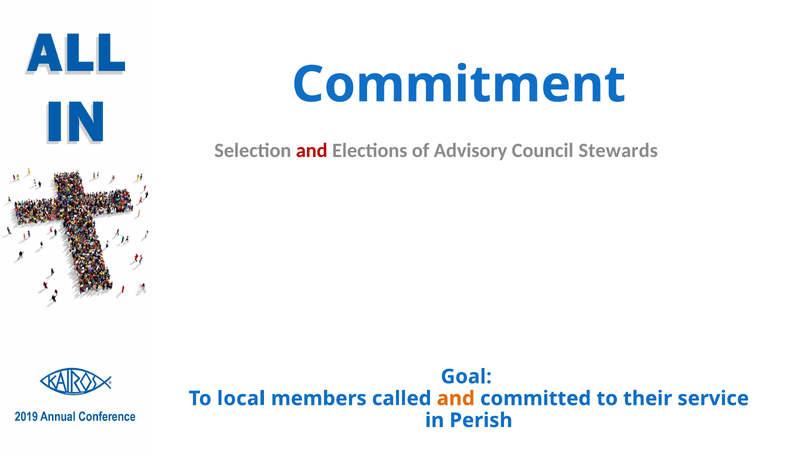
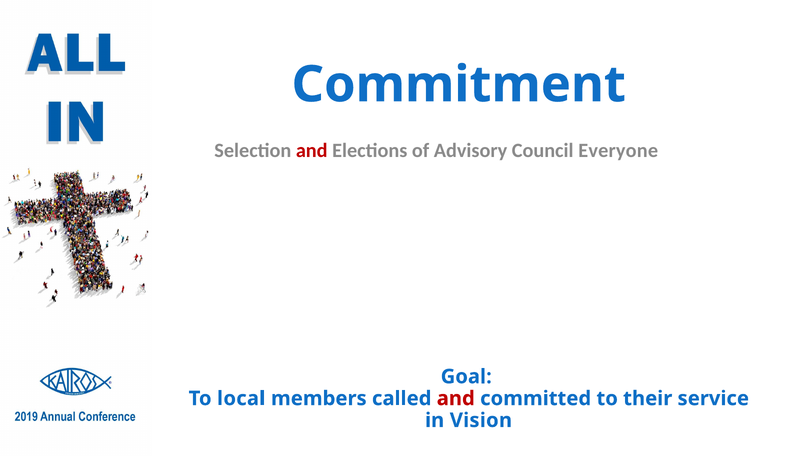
Stewards: Stewards -> Everyone
and at (456, 398) colour: orange -> red
Perish: Perish -> Vision
